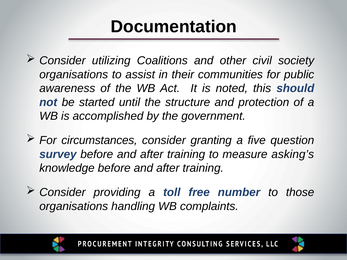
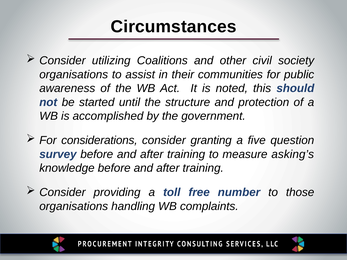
Documentation: Documentation -> Circumstances
circumstances: circumstances -> considerations
